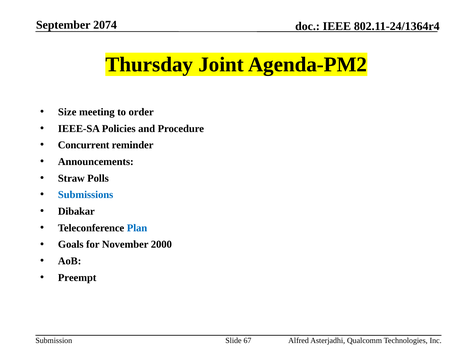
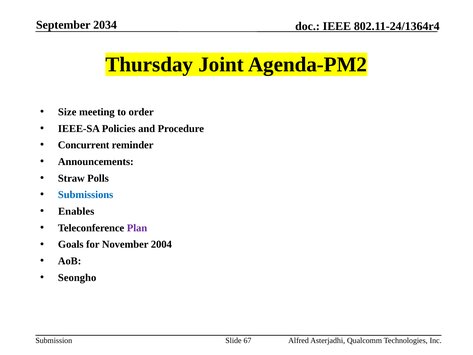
2074: 2074 -> 2034
Dibakar: Dibakar -> Enables
Plan colour: blue -> purple
2000: 2000 -> 2004
Preempt: Preempt -> Seongho
